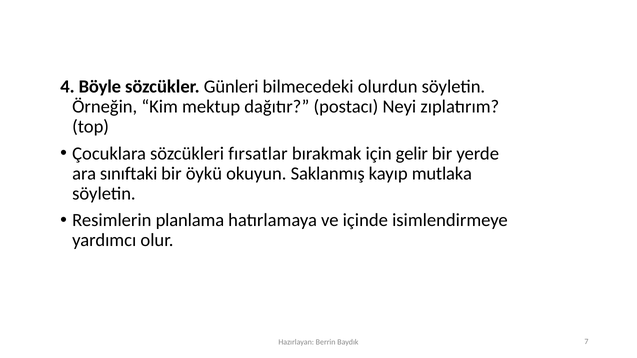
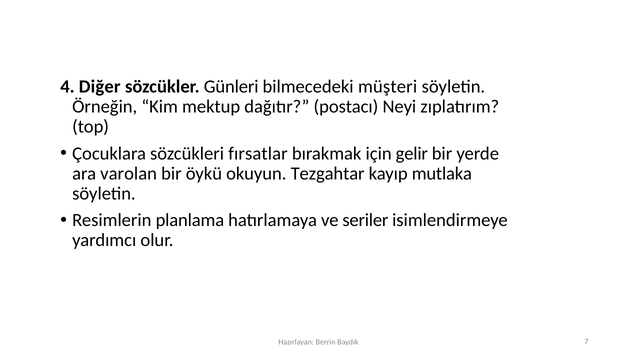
Böyle: Böyle -> Diğer
olurdun: olurdun -> müşteri
sınıftaki: sınıftaki -> varolan
Saklanmış: Saklanmış -> Tezgahtar
içinde: içinde -> seriler
